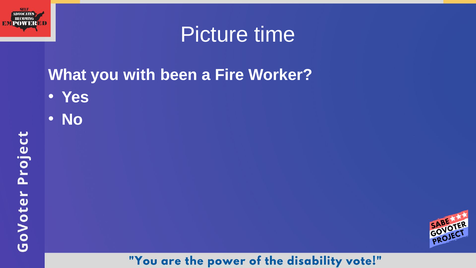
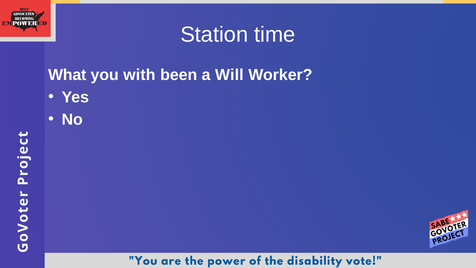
Picture: Picture -> Station
Fire: Fire -> Will
